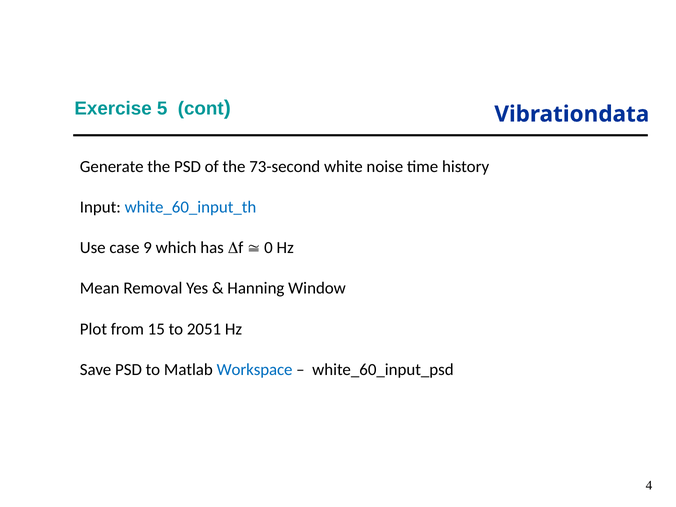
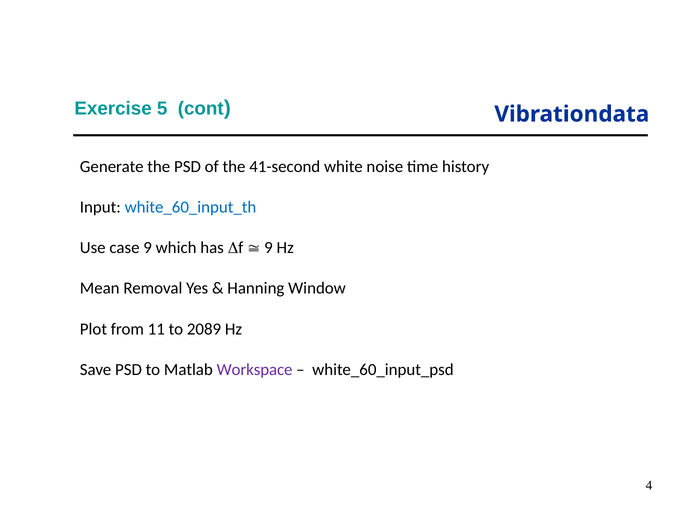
73-second: 73-second -> 41-second
0 at (268, 248): 0 -> 9
15: 15 -> 11
2051: 2051 -> 2089
Workspace colour: blue -> purple
